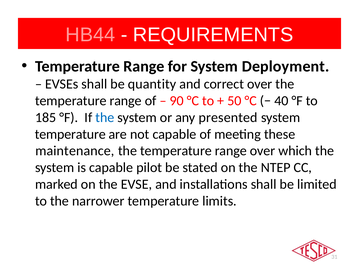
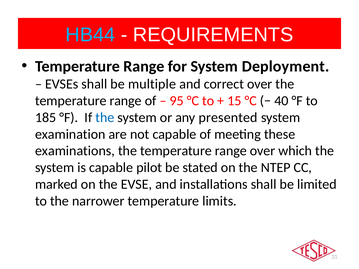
HB44 colour: pink -> light blue
quantity: quantity -> multiple
90: 90 -> 95
50: 50 -> 15
temperature at (70, 134): temperature -> examination
maintenance: maintenance -> examinations
